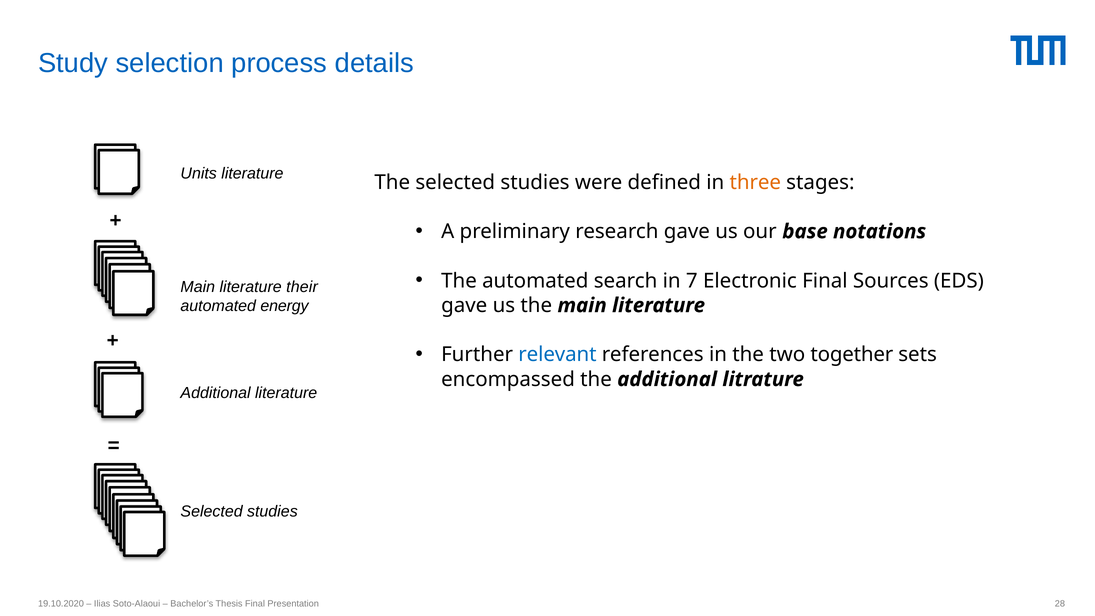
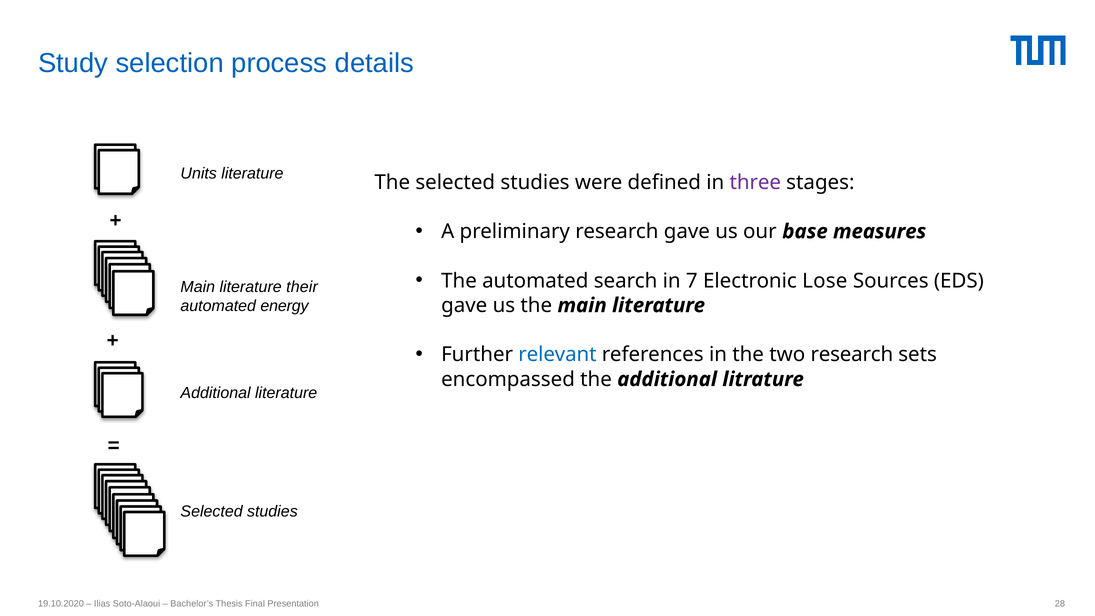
three colour: orange -> purple
notations: notations -> measures
Electronic Final: Final -> Lose
two together: together -> research
